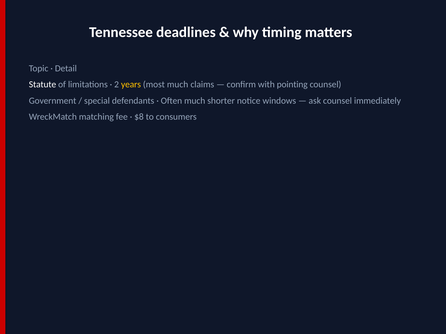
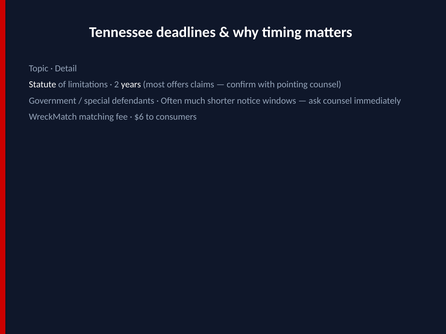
years colour: yellow -> white
most much: much -> offers
$8: $8 -> $6
